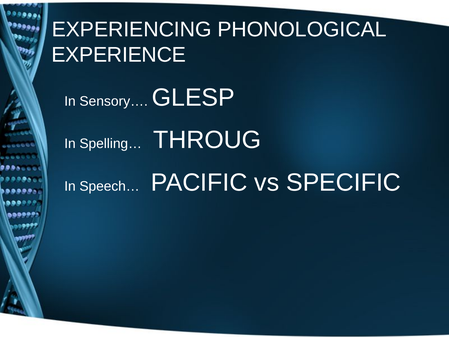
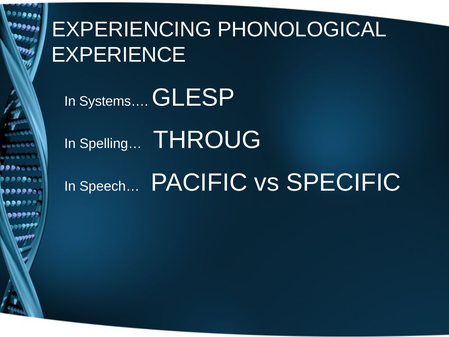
Sensory…: Sensory… -> Systems…
